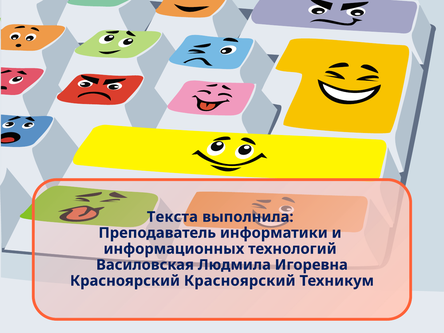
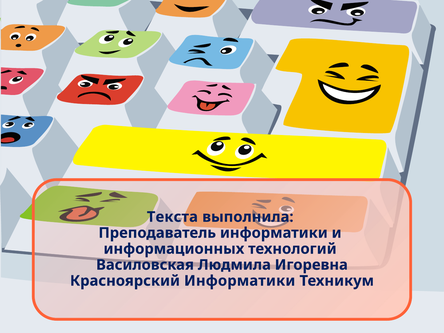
Красноярский Красноярский: Красноярский -> Информатики
